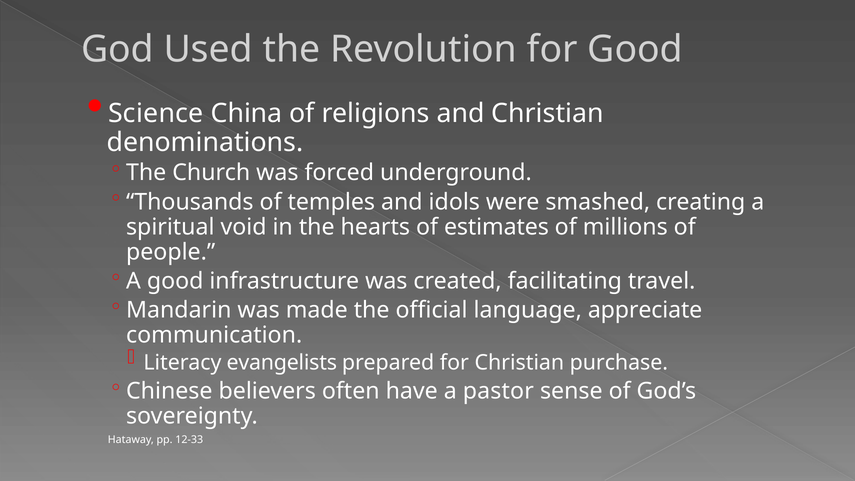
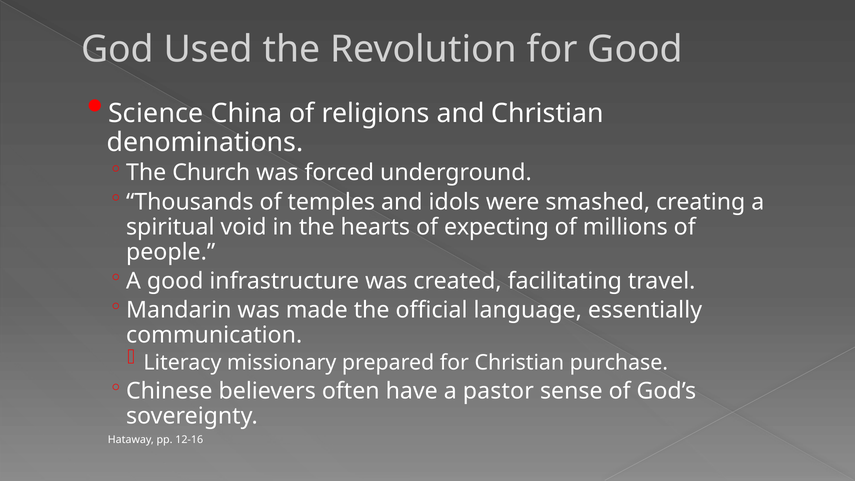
estimates: estimates -> expecting
appreciate: appreciate -> essentially
evangelists: evangelists -> missionary
12-33: 12-33 -> 12-16
